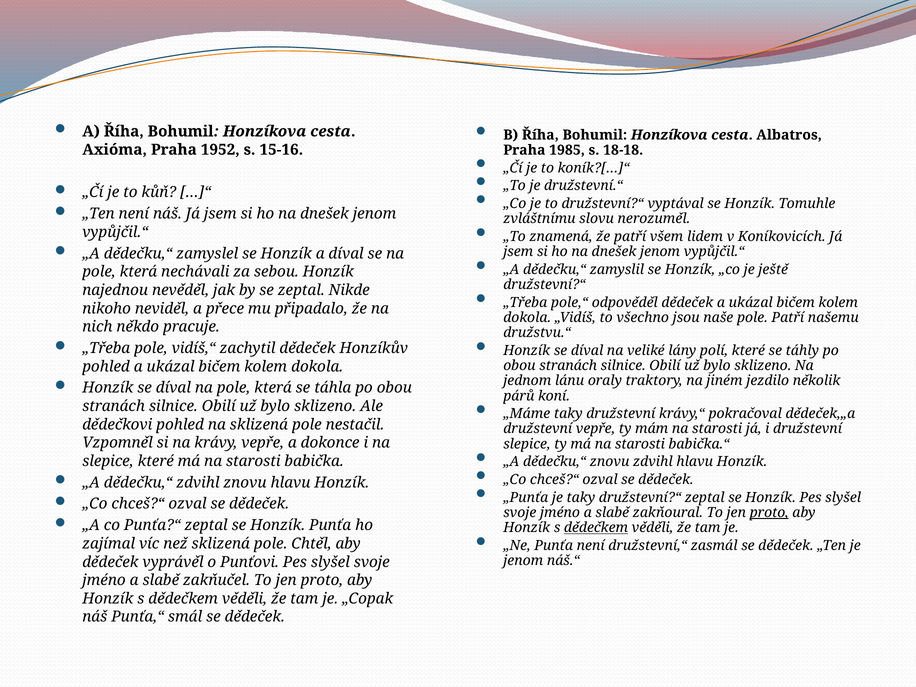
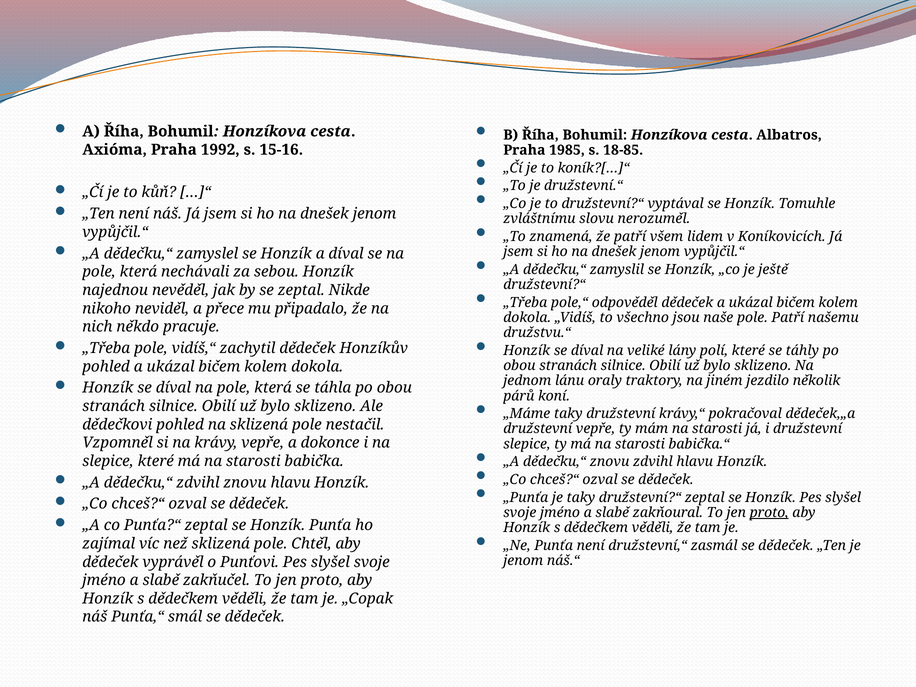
1952: 1952 -> 1992
18-18: 18-18 -> 18-85
dědečkem at (596, 528) underline: present -> none
